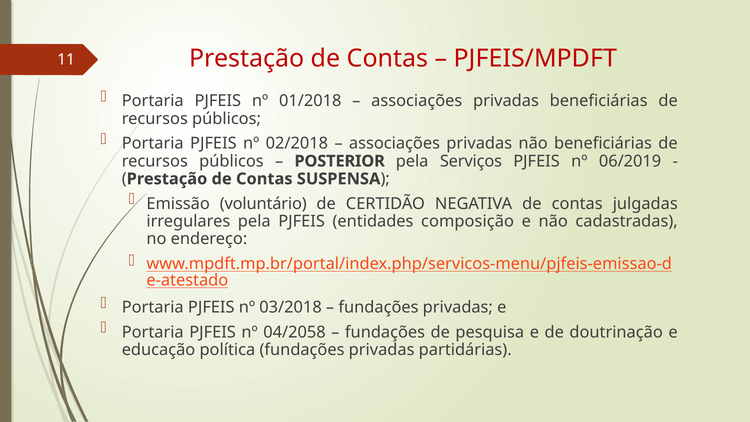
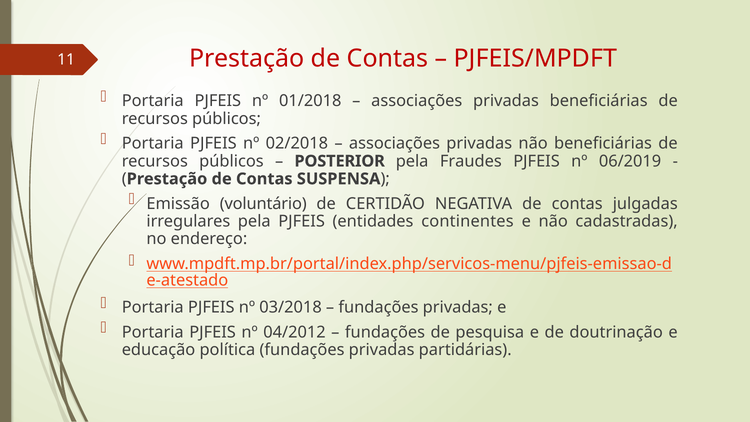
Serviços: Serviços -> Fraudes
composição: composição -> continentes
04/2058: 04/2058 -> 04/2012
